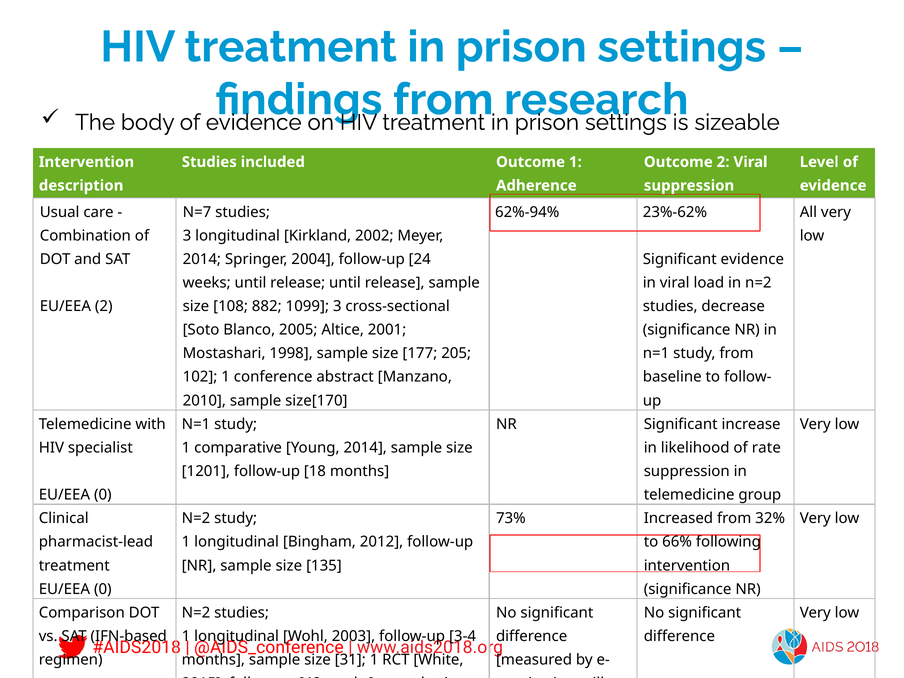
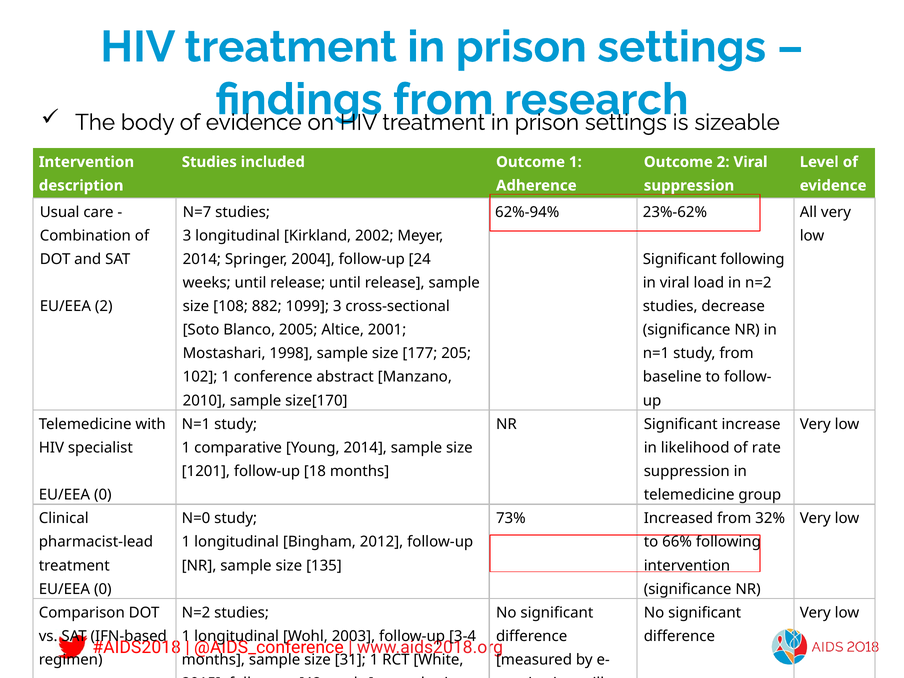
Significant evidence: evidence -> following
N=2 at (196, 518): N=2 -> N=0
